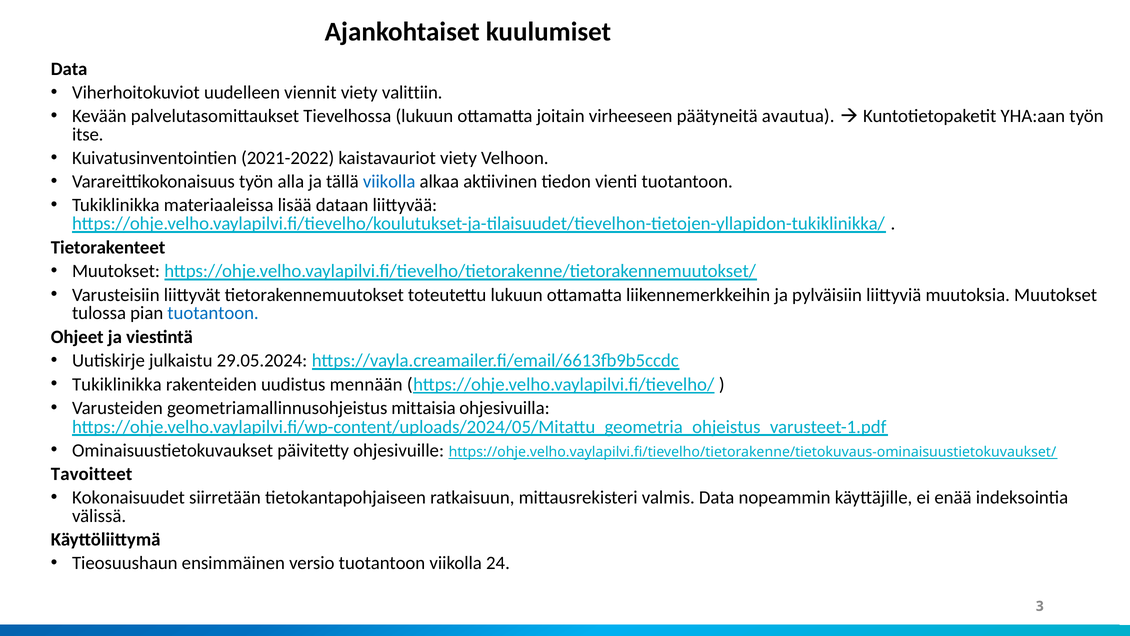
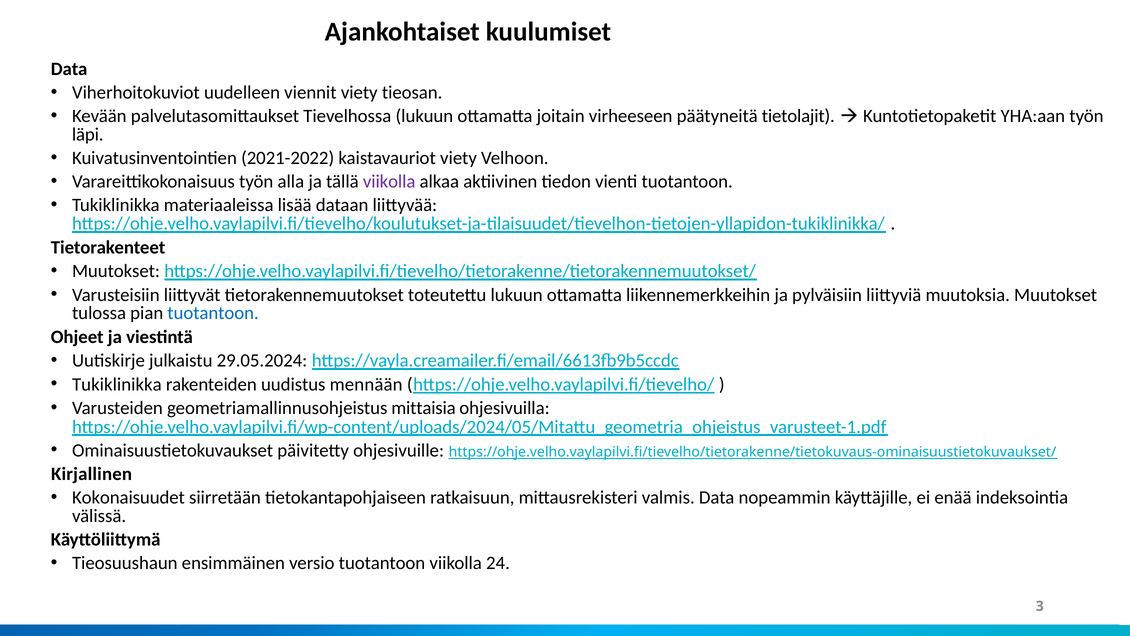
valittiin: valittiin -> tieosan
avautua: avautua -> tietolajit
itse: itse -> läpi
viikolla at (389, 182) colour: blue -> purple
Tavoitteet: Tavoitteet -> Kirjallinen
